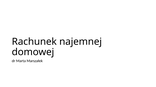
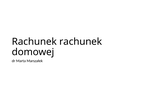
Rachunek najemnej: najemnej -> rachunek
